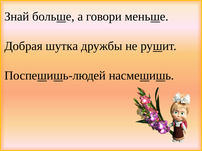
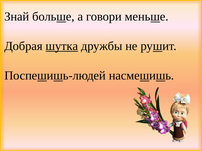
шутка underline: none -> present
